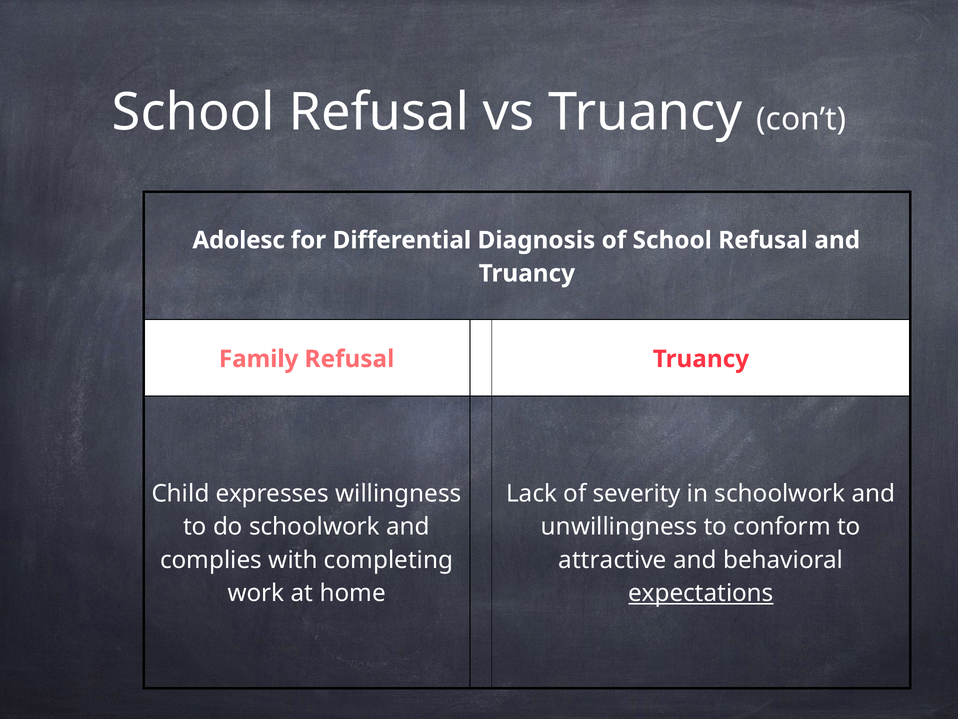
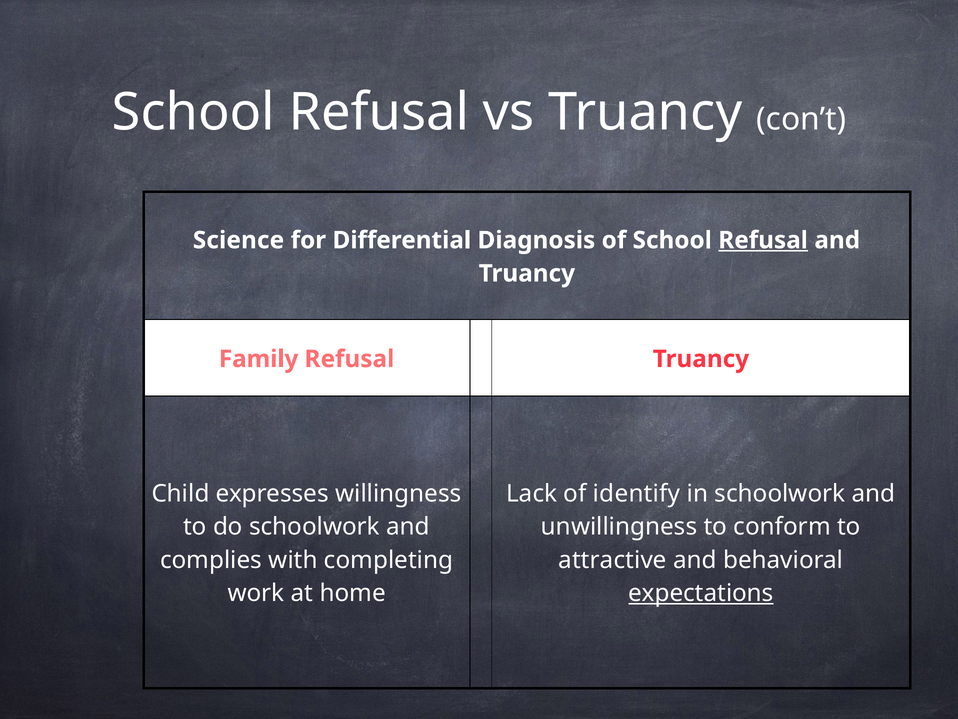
Adolesc: Adolesc -> Science
Refusal at (763, 240) underline: none -> present
severity: severity -> identify
